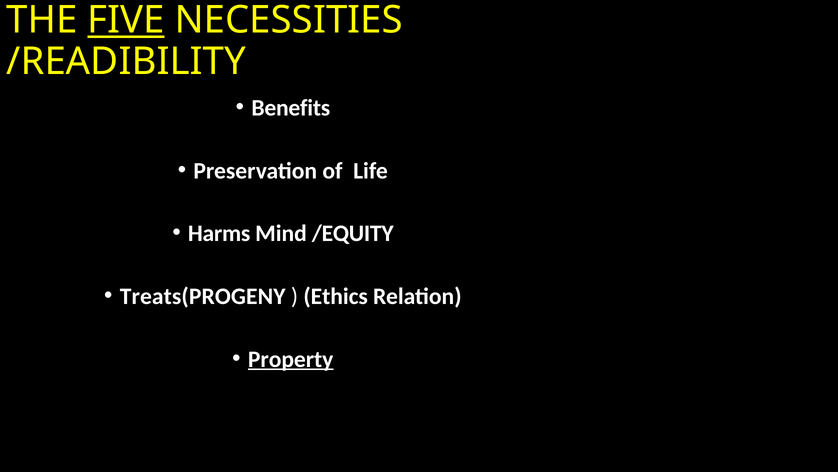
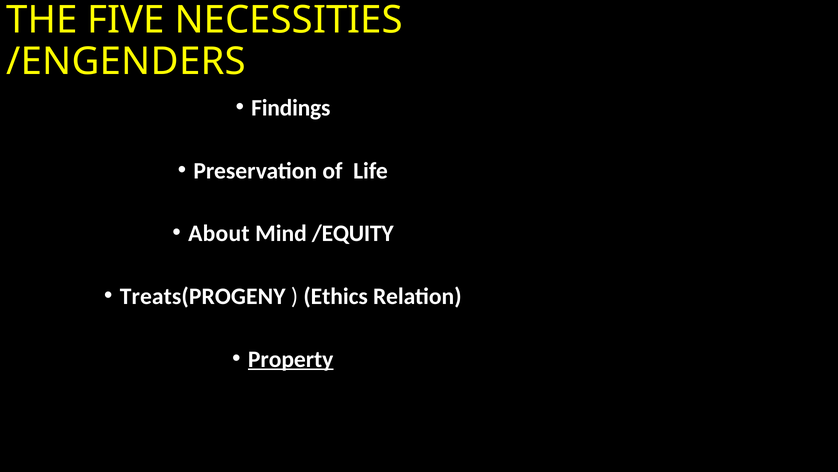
FIVE underline: present -> none
/READIBILITY: /READIBILITY -> /ENGENDERS
Benefits: Benefits -> Findings
Harms: Harms -> About
